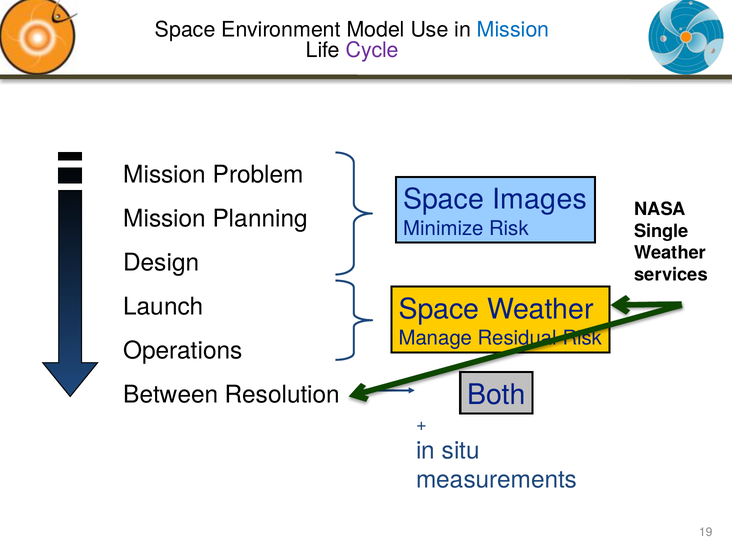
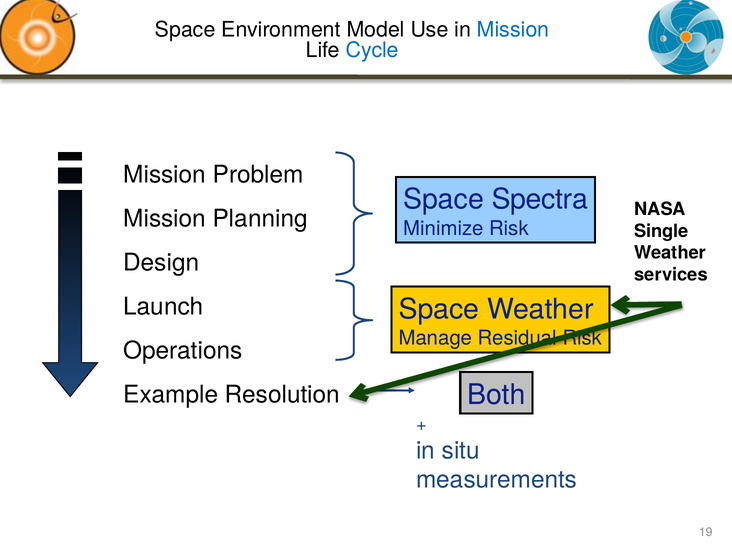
Cycle colour: purple -> blue
Images: Images -> Spectra
Between: Between -> Example
